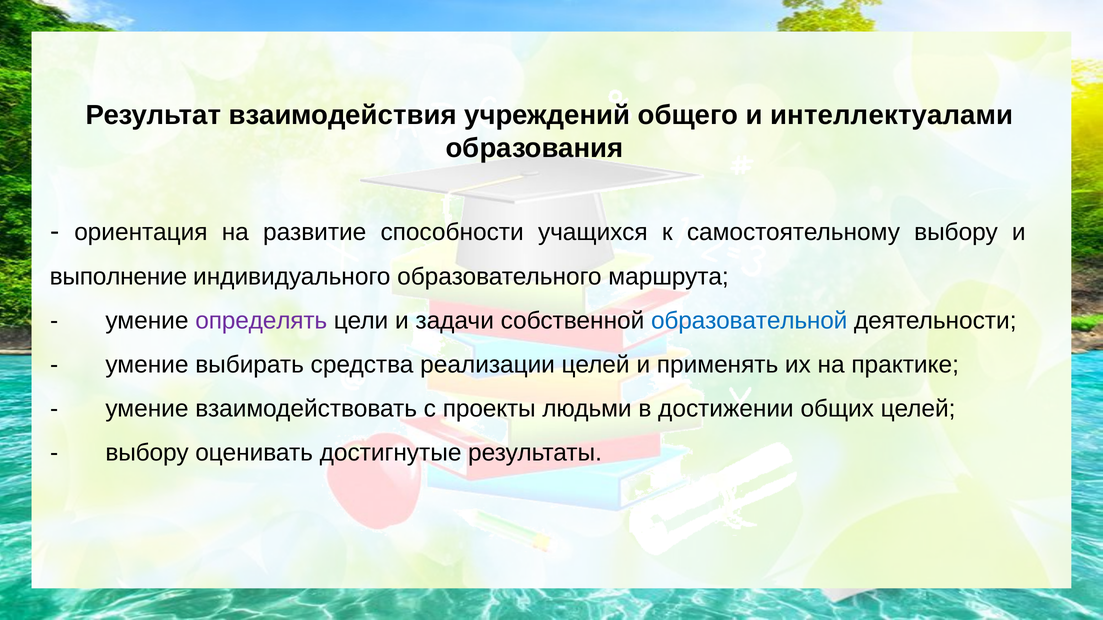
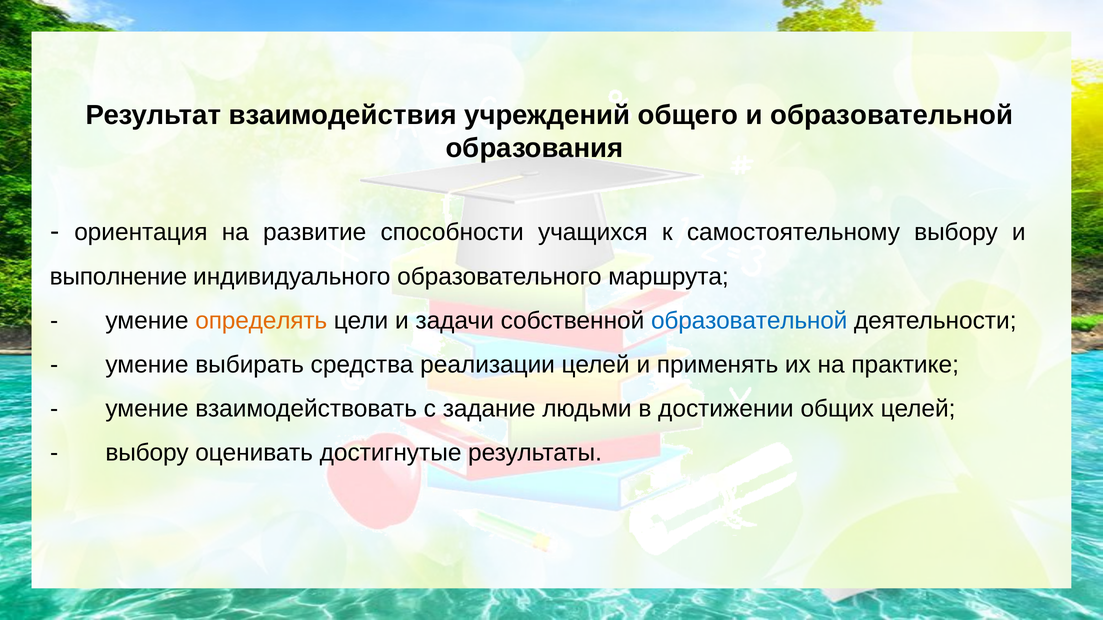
и интеллектуалами: интеллектуалами -> образовательной
определять colour: purple -> orange
проекты: проекты -> задание
